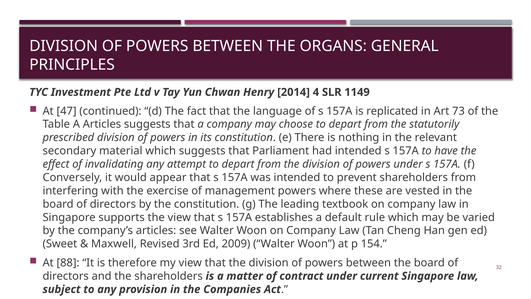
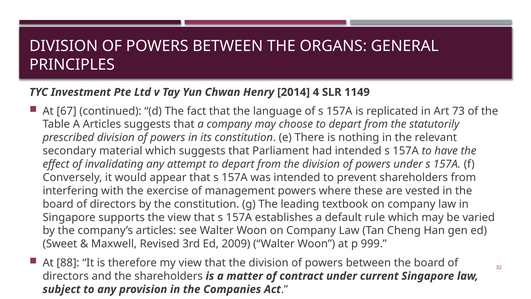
47: 47 -> 67
154: 154 -> 999
